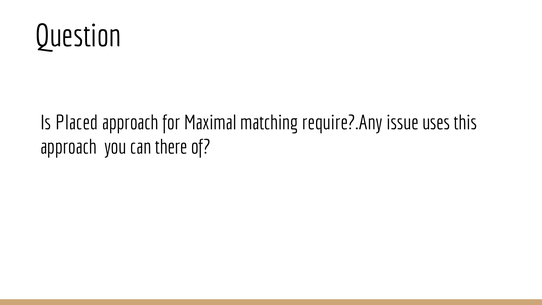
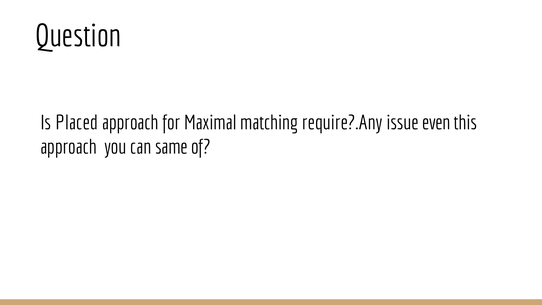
uses: uses -> even
there: there -> same
